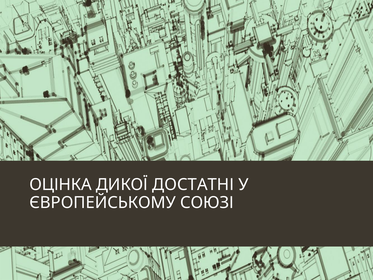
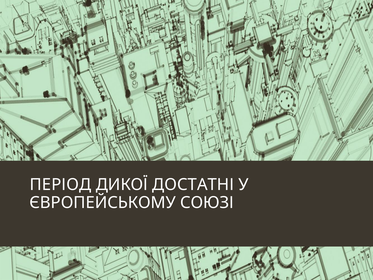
ОЦІНКА: ОЦІНКА -> ПЕРІОД
